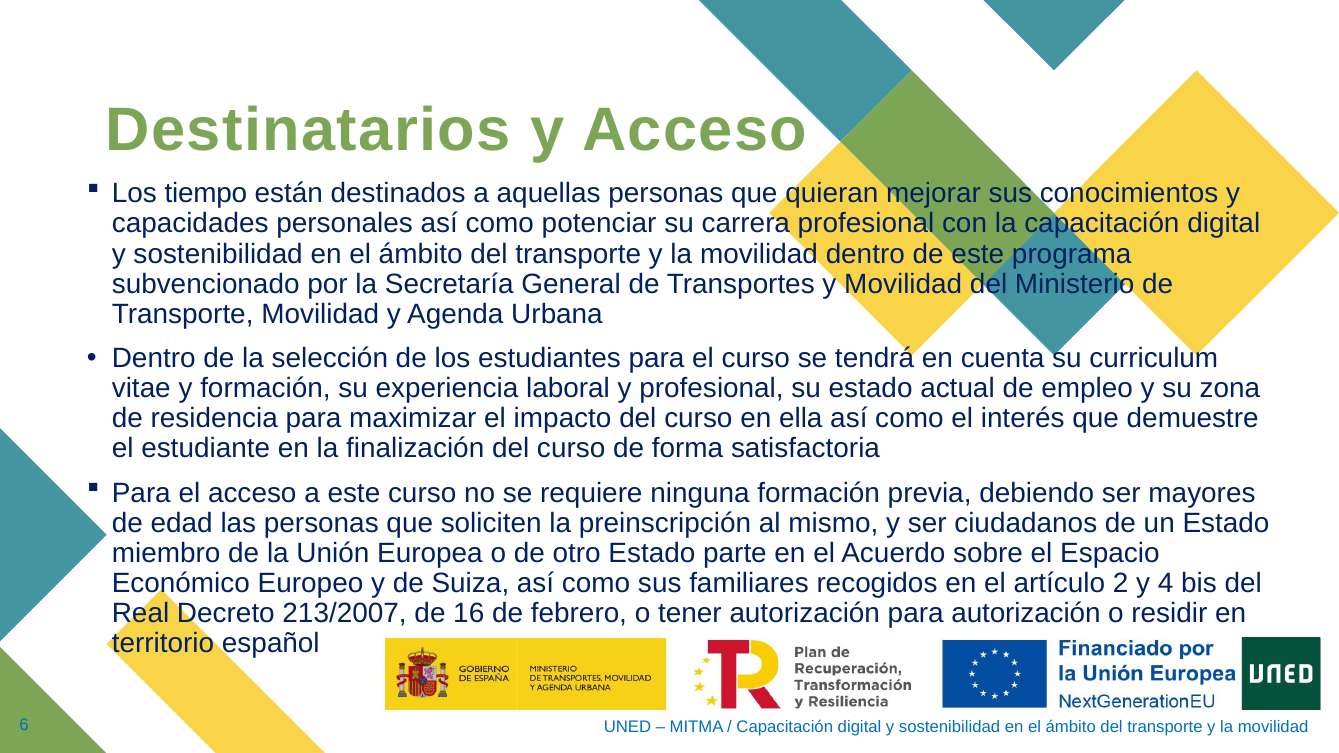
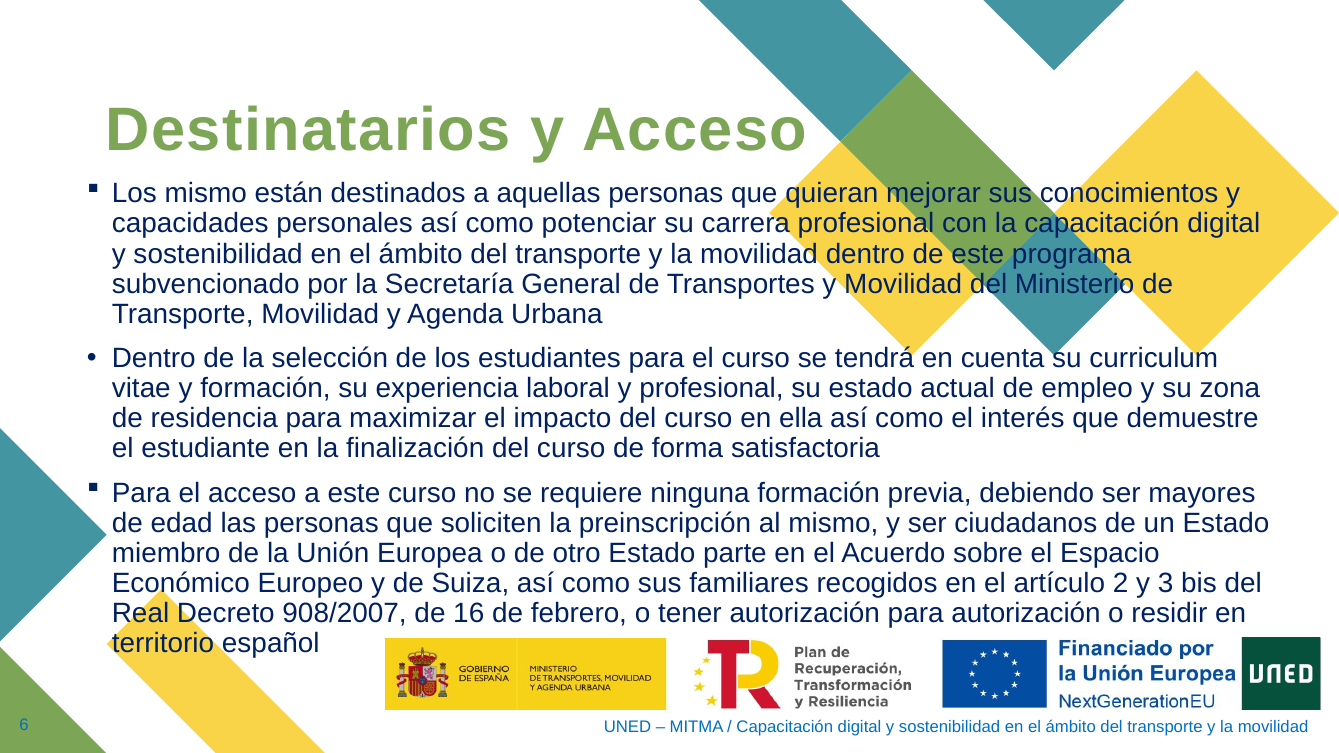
Los tiempo: tiempo -> mismo
4: 4 -> 3
213/2007: 213/2007 -> 908/2007
